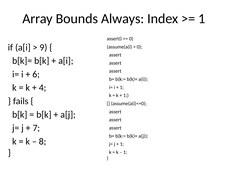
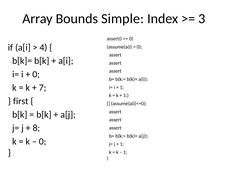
Always: Always -> Simple
1 at (202, 19): 1 -> 3
9: 9 -> 4
6 at (36, 74): 6 -> 0
4: 4 -> 7
fails: fails -> first
7: 7 -> 8
8 at (43, 141): 8 -> 0
